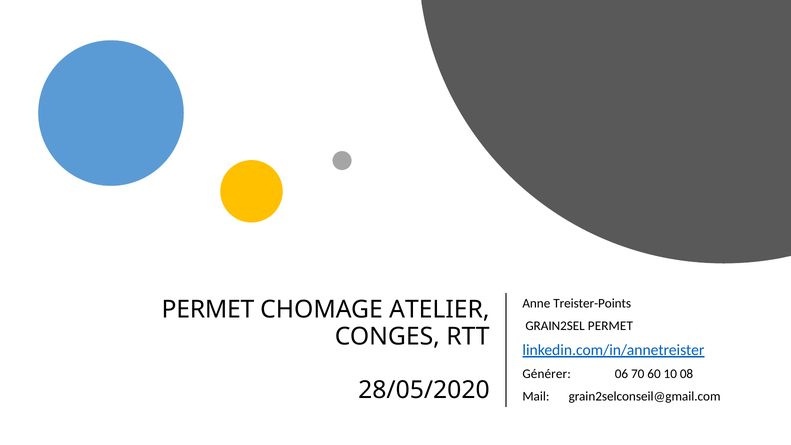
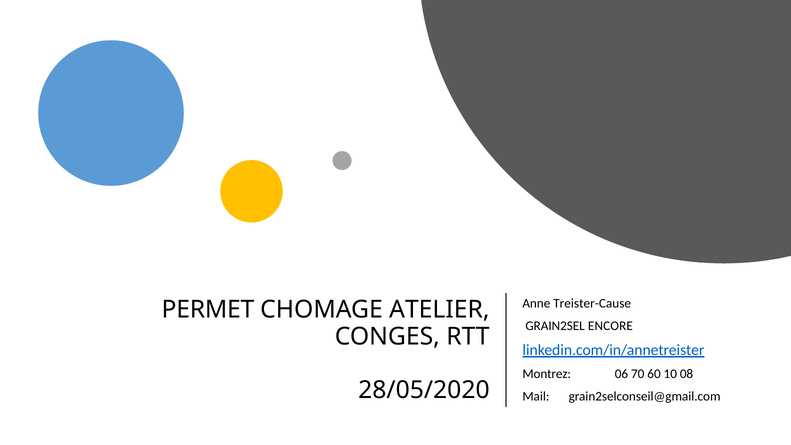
Treister-Points: Treister-Points -> Treister-Cause
GRAIN2SEL PERMET: PERMET -> ENCORE
Générer: Générer -> Montrez
